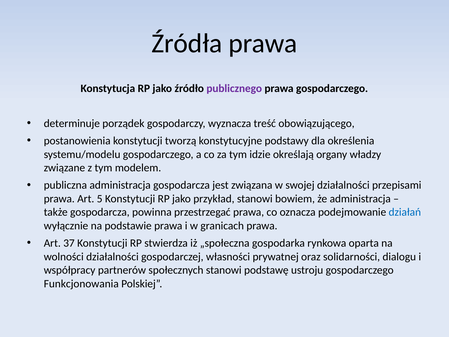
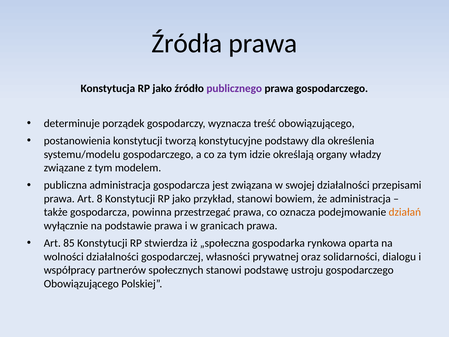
5: 5 -> 8
działań colour: blue -> orange
37: 37 -> 85
Funkcjonowania at (81, 283): Funkcjonowania -> Obowiązującego
